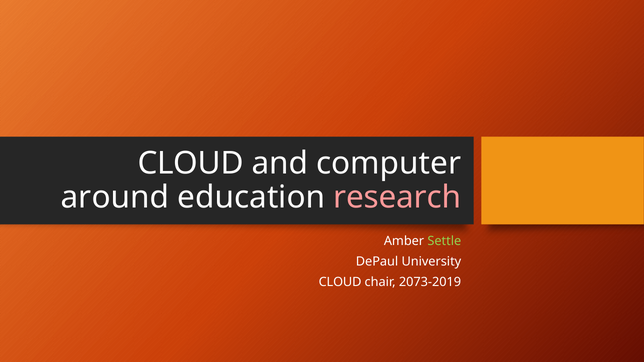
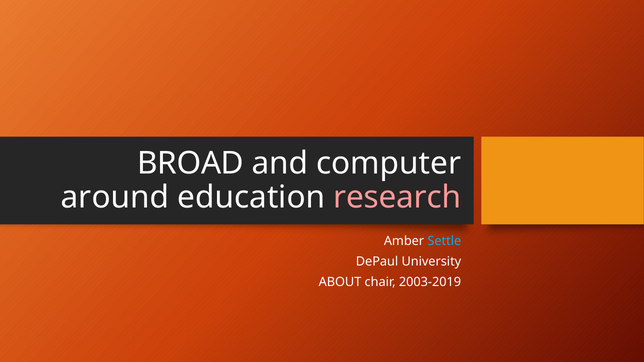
CLOUD at (191, 164): CLOUD -> BROAD
Settle colour: light green -> light blue
CLOUD at (340, 282): CLOUD -> ABOUT
2073-2019: 2073-2019 -> 2003-2019
